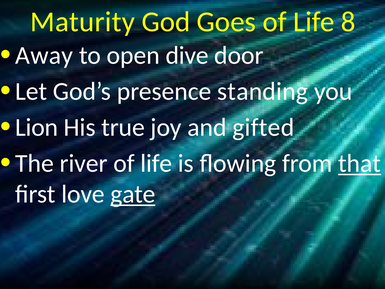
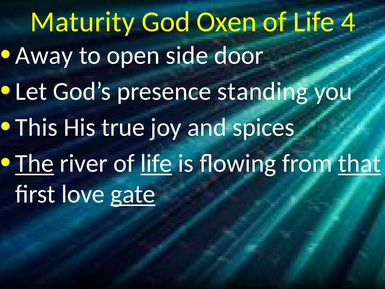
Goes: Goes -> Oxen
8: 8 -> 4
dive: dive -> side
Lion: Lion -> This
gifted: gifted -> spices
The underline: none -> present
life at (156, 163) underline: none -> present
